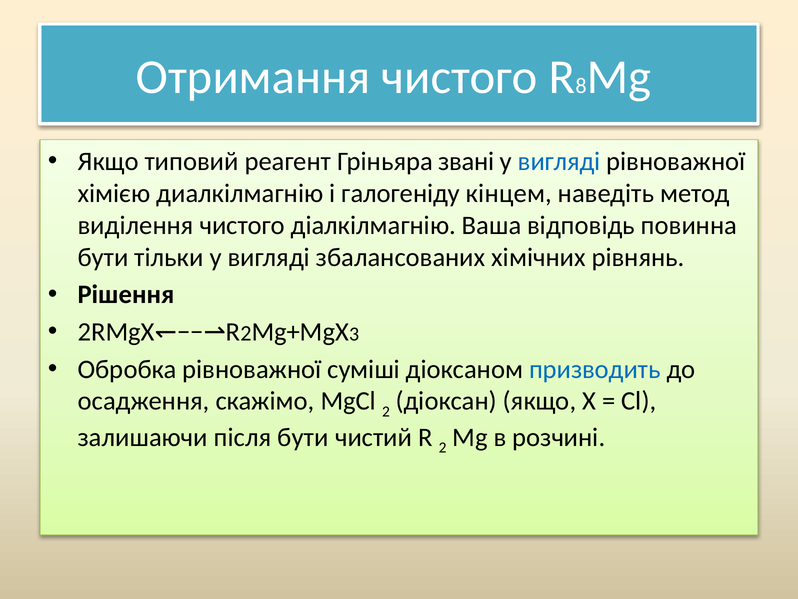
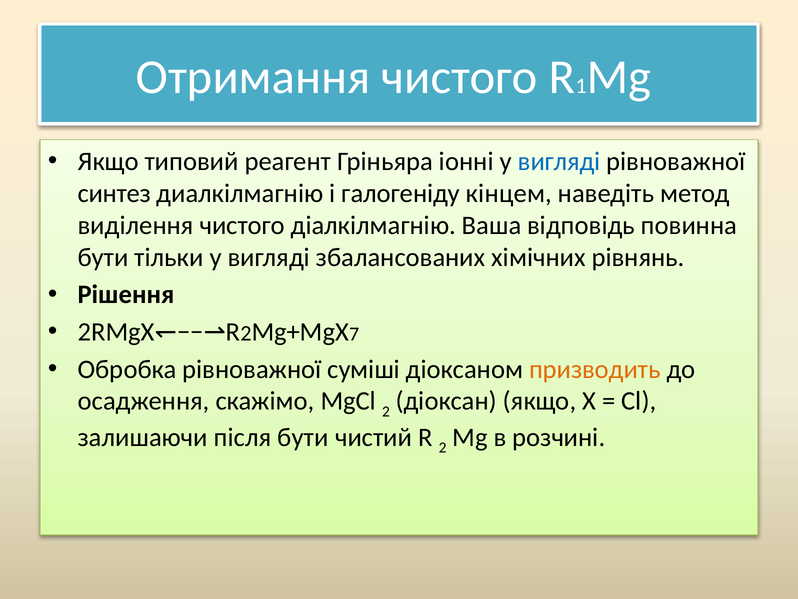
8: 8 -> 1
звані: звані -> іонні
хімією: хімією -> синтез
3: 3 -> 7
призводить colour: blue -> orange
